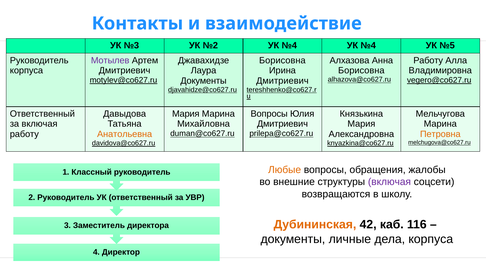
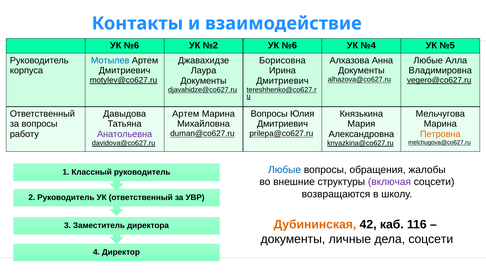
№3 at (131, 46): №3 -> №6
№2 УК №4: №4 -> №6
Мотылев colour: purple -> blue
Работу at (428, 60): Работу -> Любые
Борисовна at (361, 71): Борисовна -> Документы
Мария at (186, 114): Мария -> Артем
за включая: включая -> вопросы
Анатольевна colour: orange -> purple
Любые at (285, 170) colour: orange -> blue
дела корпуса: корпуса -> соцсети
